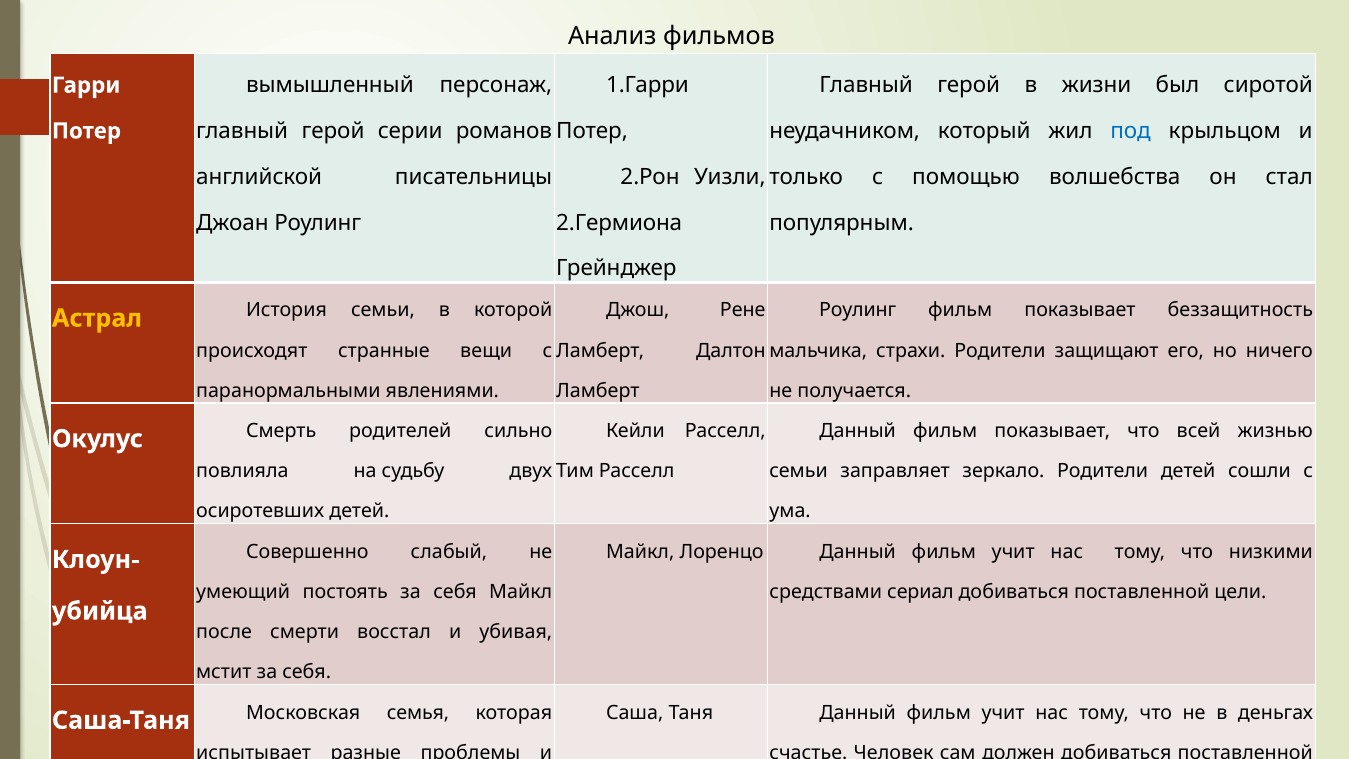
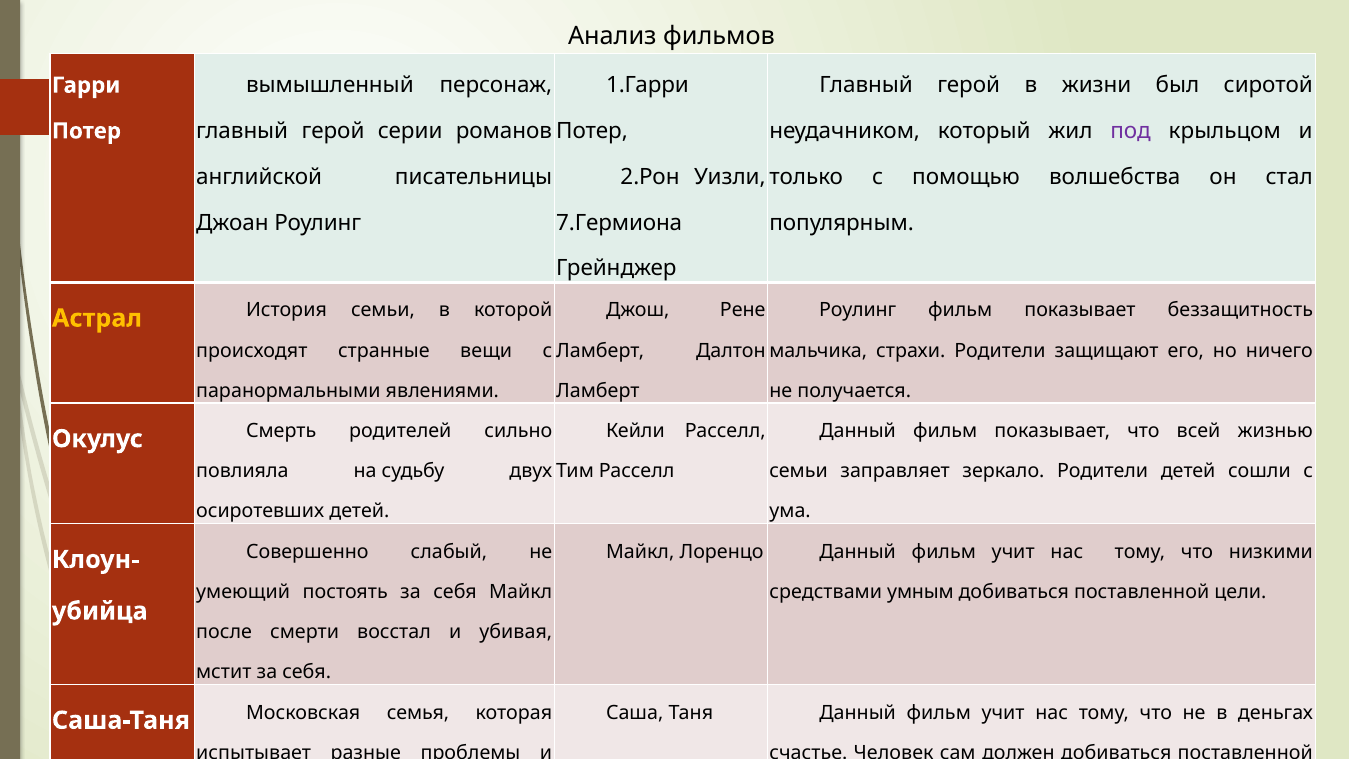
под colour: blue -> purple
2.Гермиона: 2.Гермиона -> 7.Гермиона
сериал: сериал -> умным
